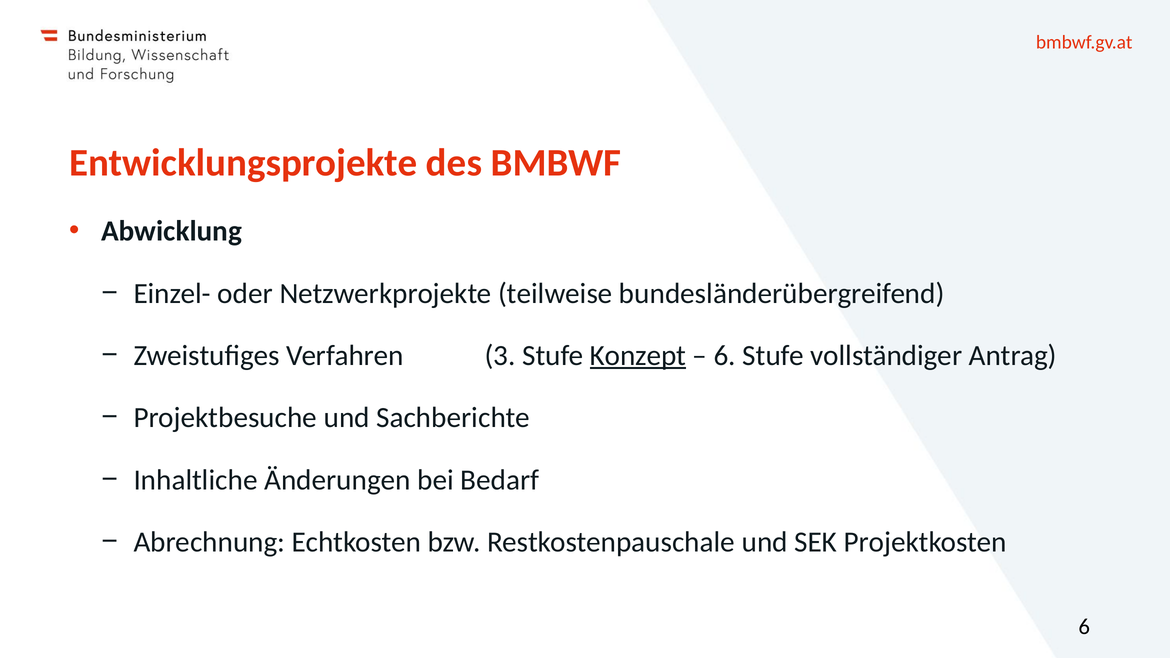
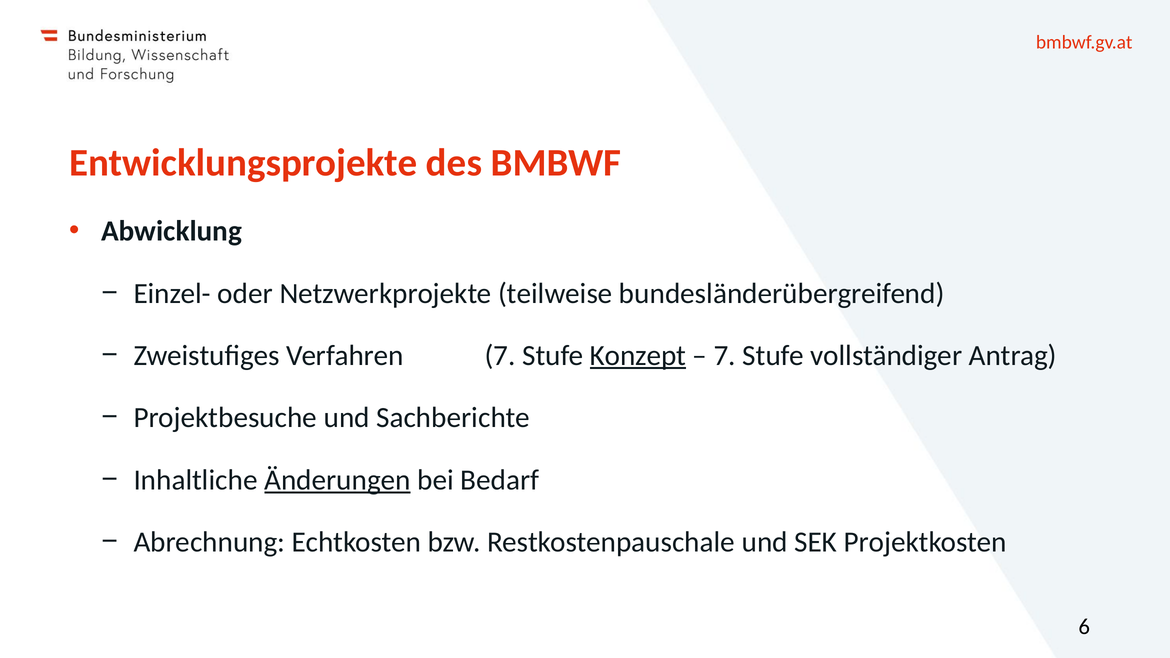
Verfahren 3: 3 -> 7
6 at (725, 356): 6 -> 7
Änderungen underline: none -> present
